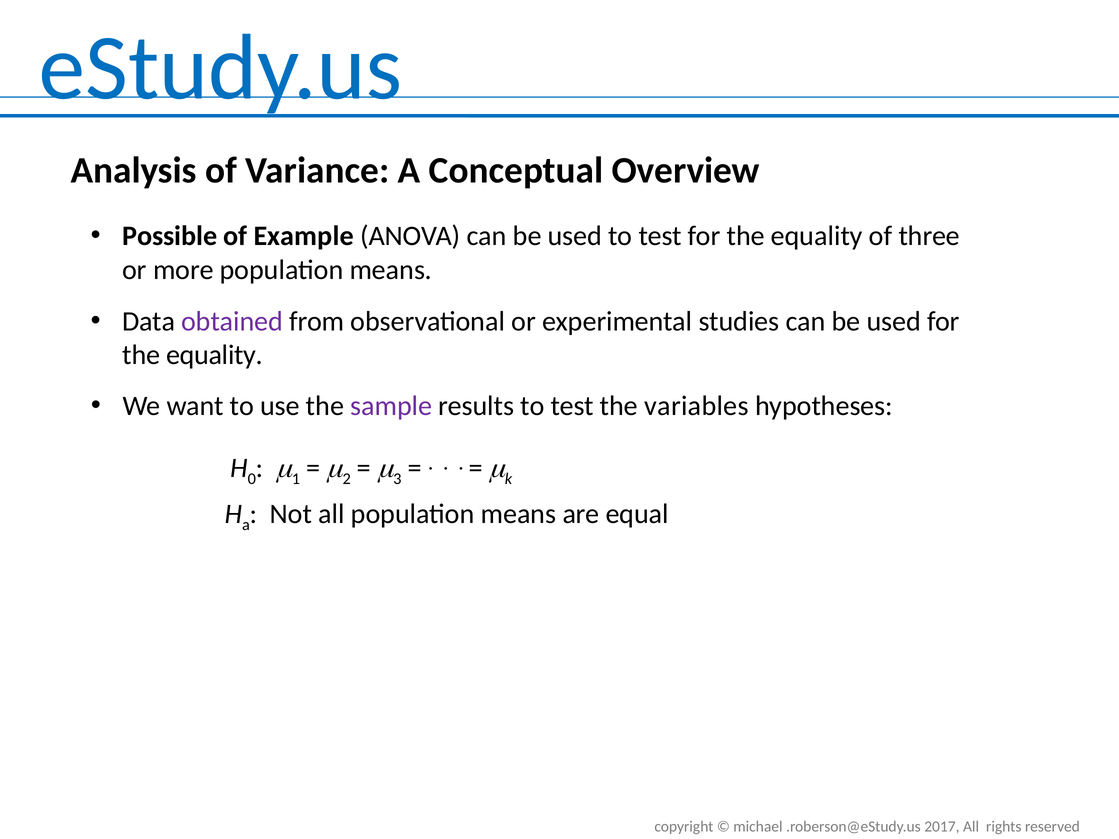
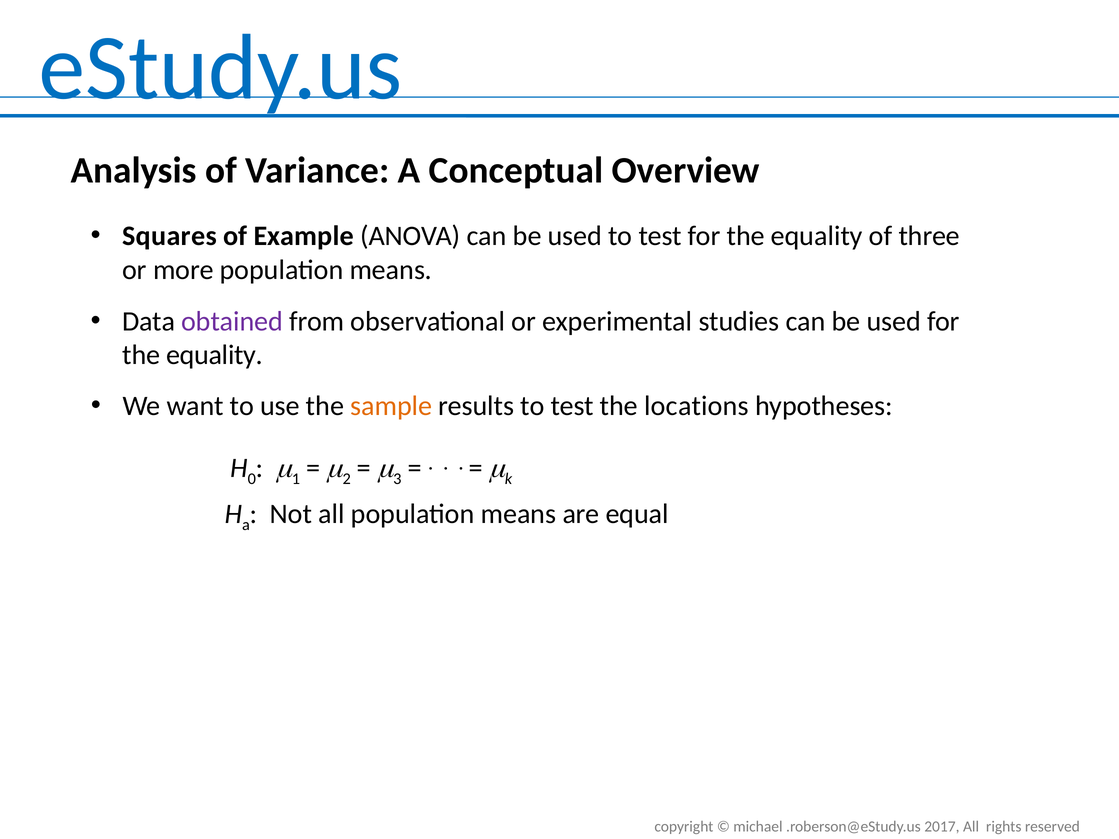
Possible: Possible -> Squares
sample colour: purple -> orange
variables: variables -> locations
